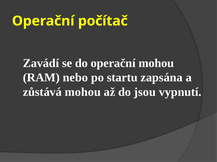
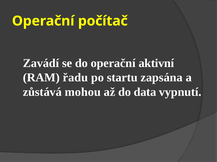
operační mohou: mohou -> aktivní
nebo: nebo -> řadu
jsou: jsou -> data
